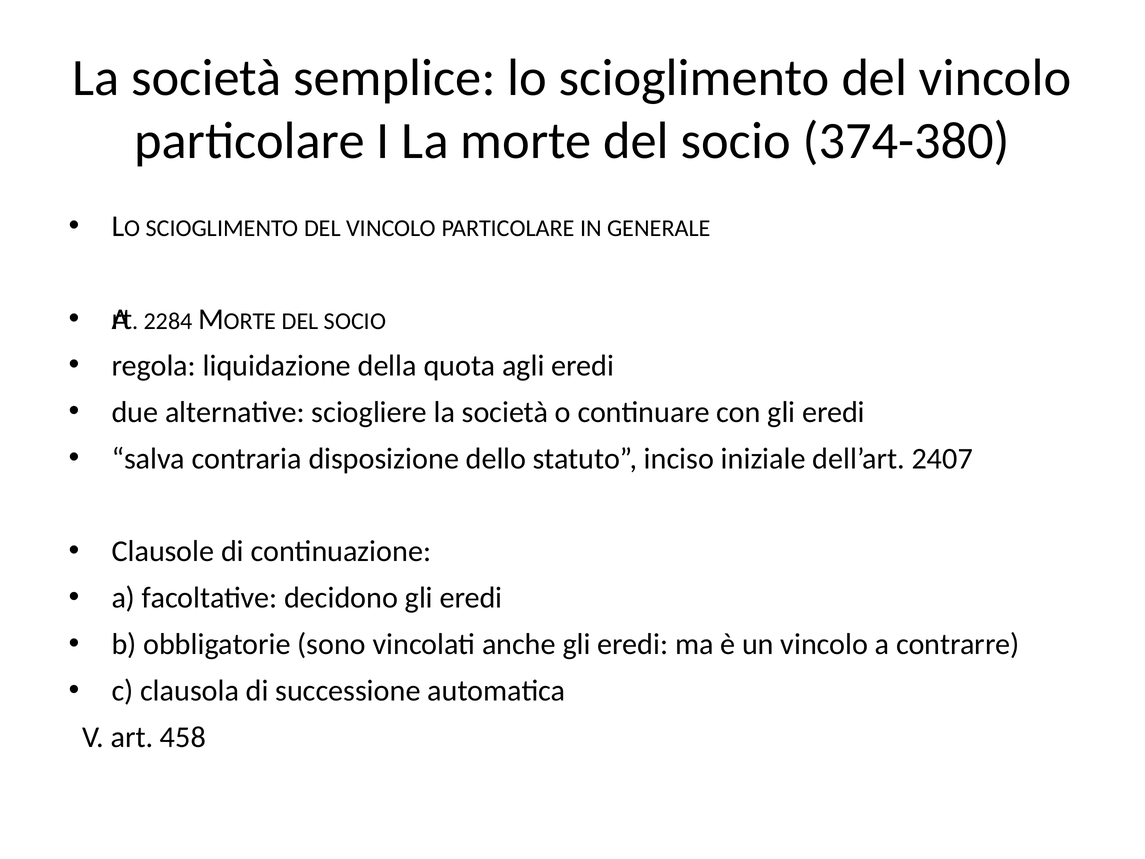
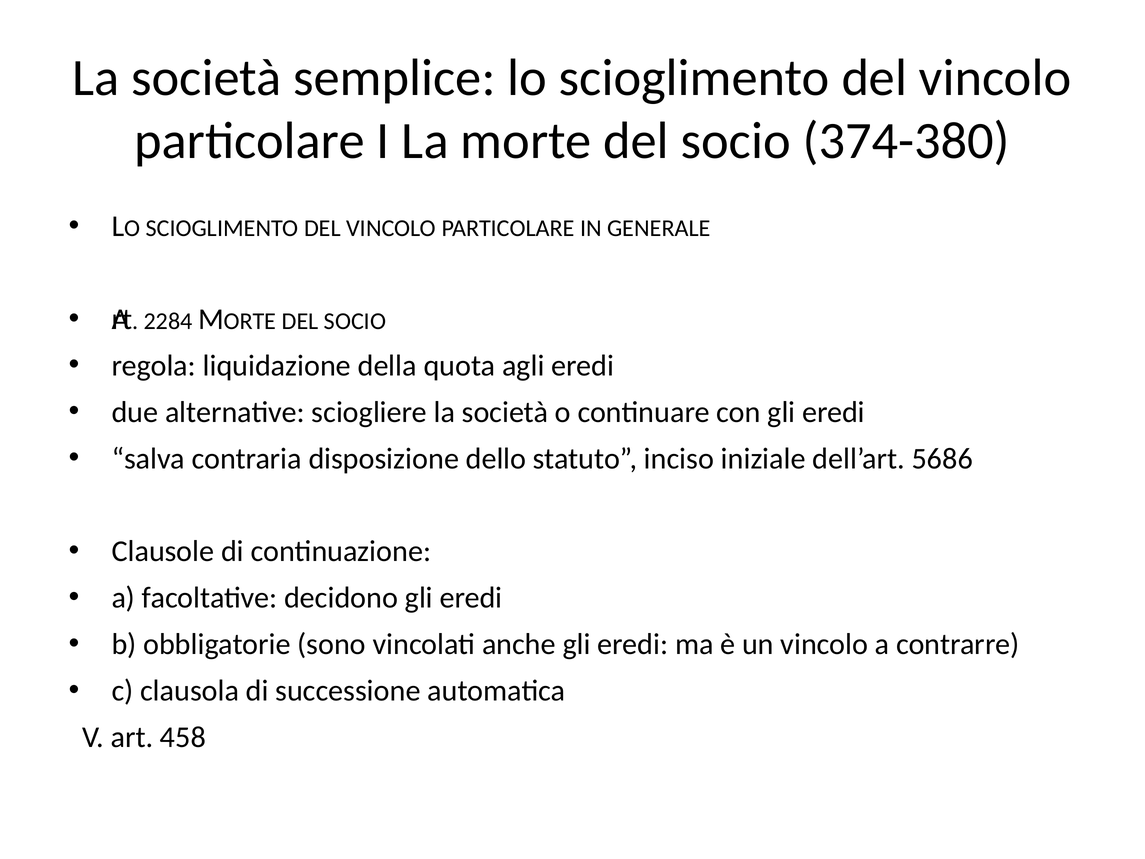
2407: 2407 -> 5686
